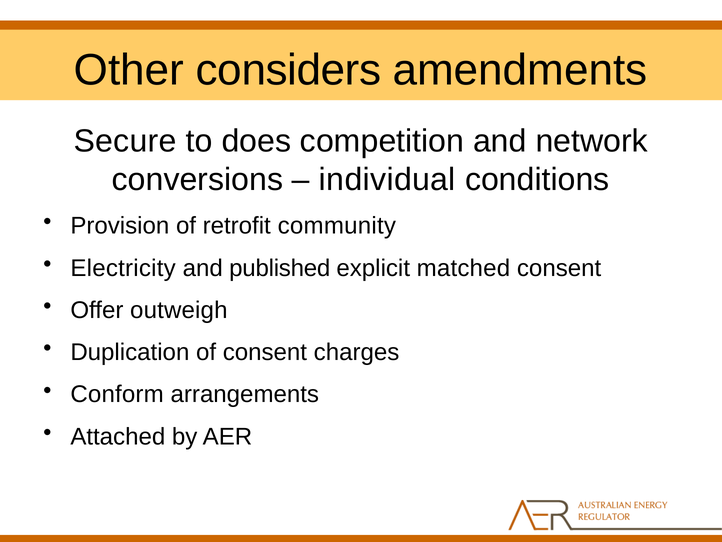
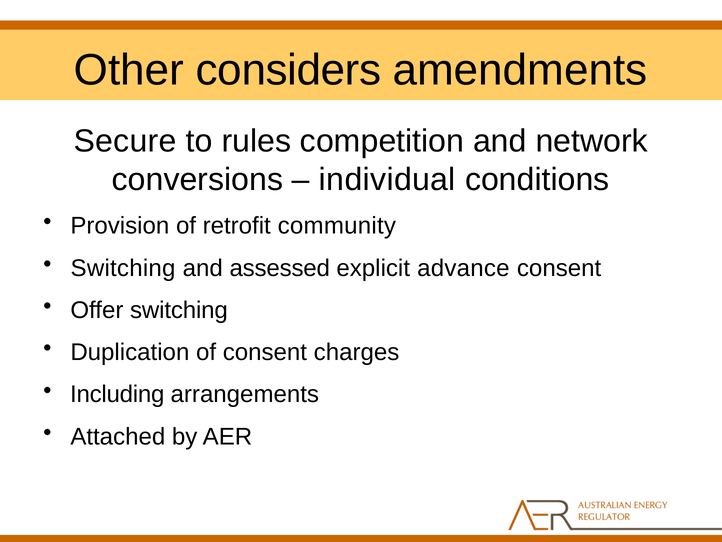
does: does -> rules
Electricity at (123, 268): Electricity -> Switching
published: published -> assessed
matched: matched -> advance
Offer outweigh: outweigh -> switching
Conform: Conform -> Including
